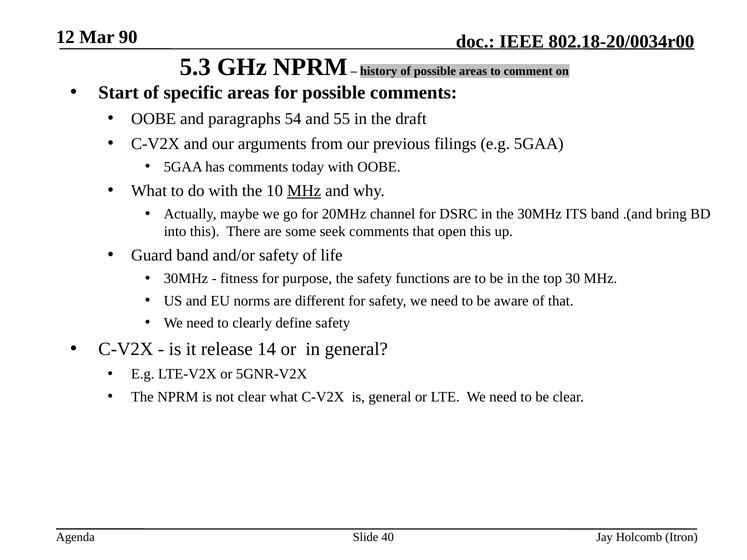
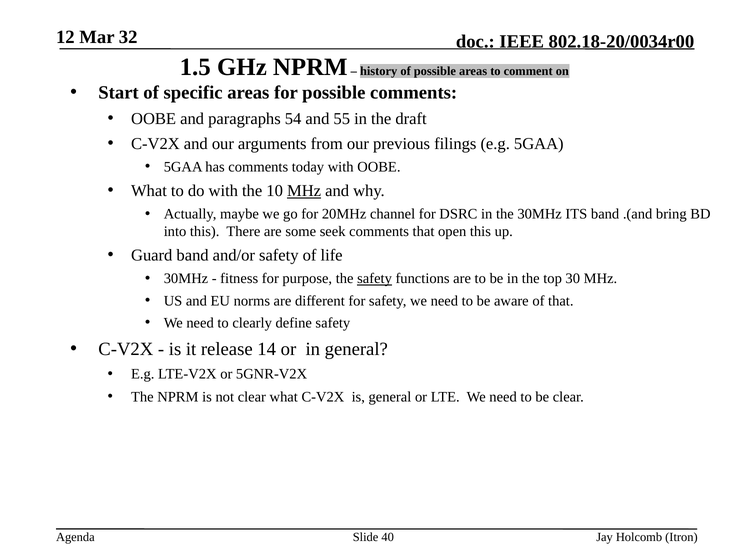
90: 90 -> 32
5.3: 5.3 -> 1.5
safety at (375, 279) underline: none -> present
